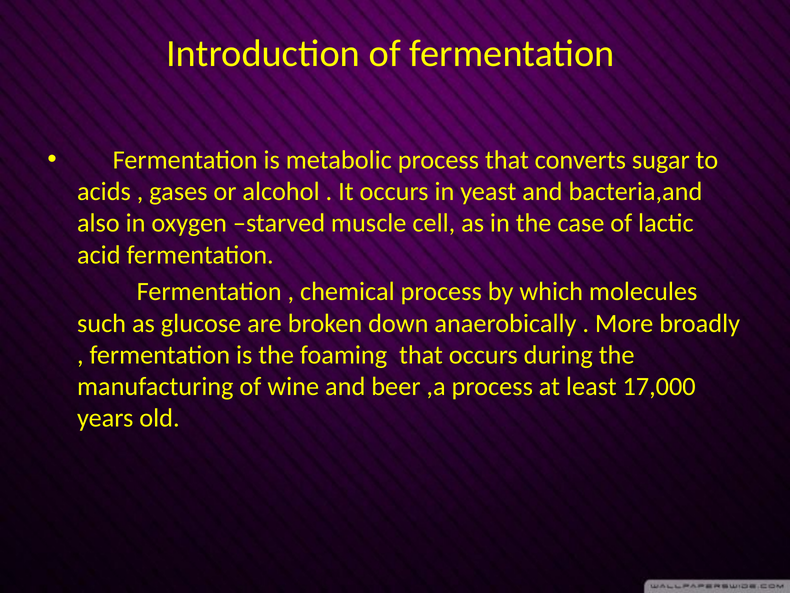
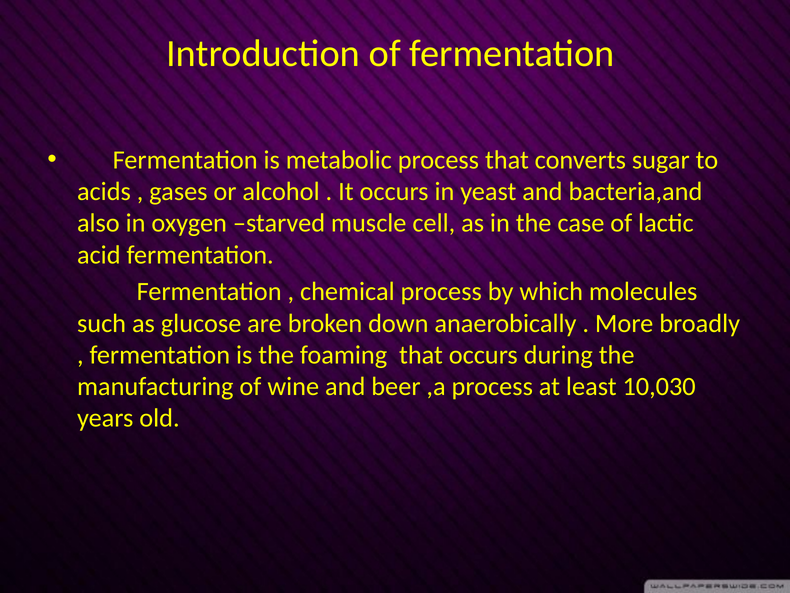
17,000: 17,000 -> 10,030
